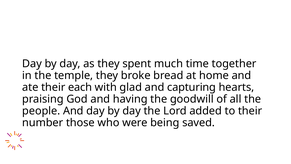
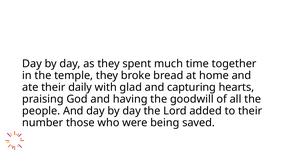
each: each -> daily
